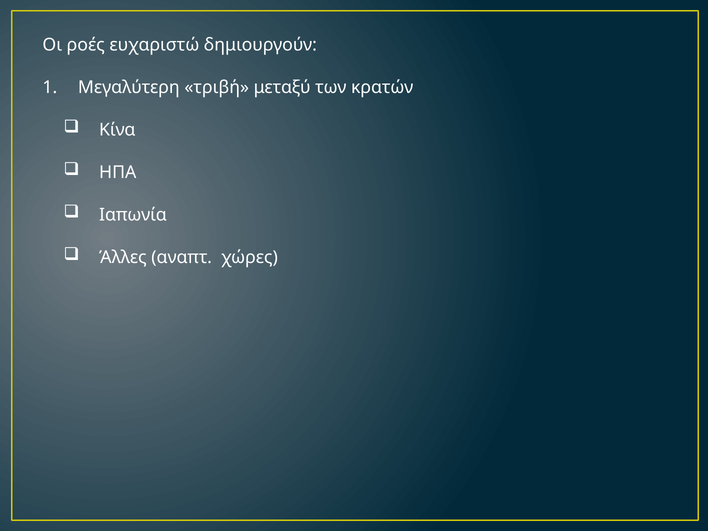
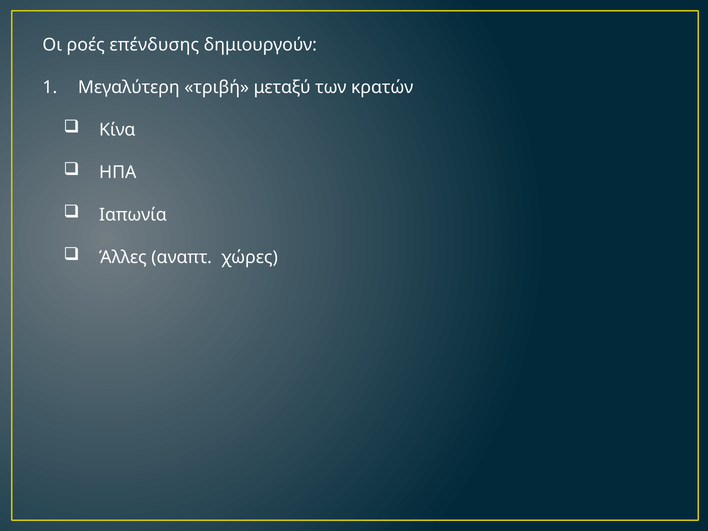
ευχαριστώ: ευχαριστώ -> επένδυσης
